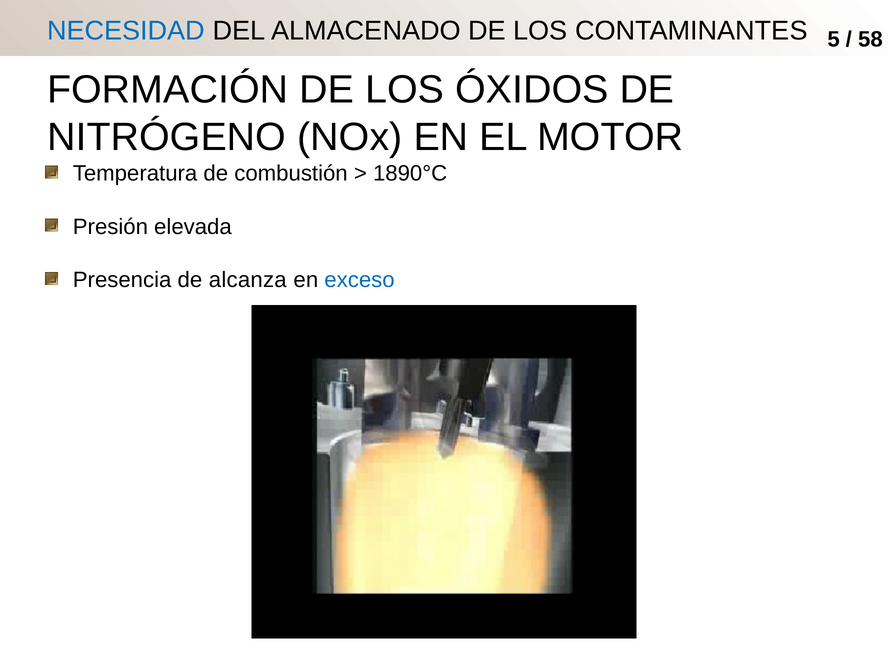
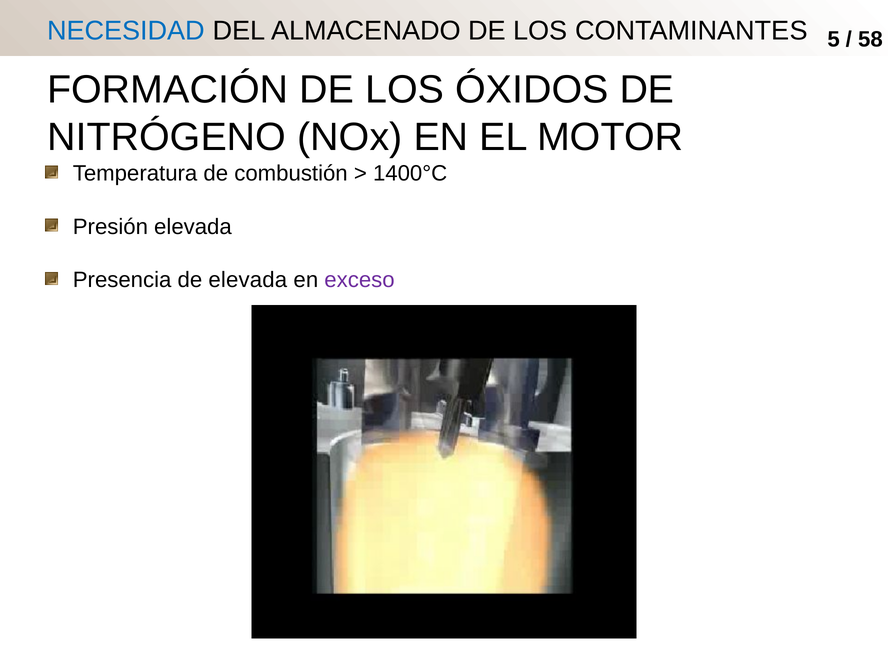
1890°C: 1890°C -> 1400°C
de alcanza: alcanza -> elevada
exceso colour: blue -> purple
